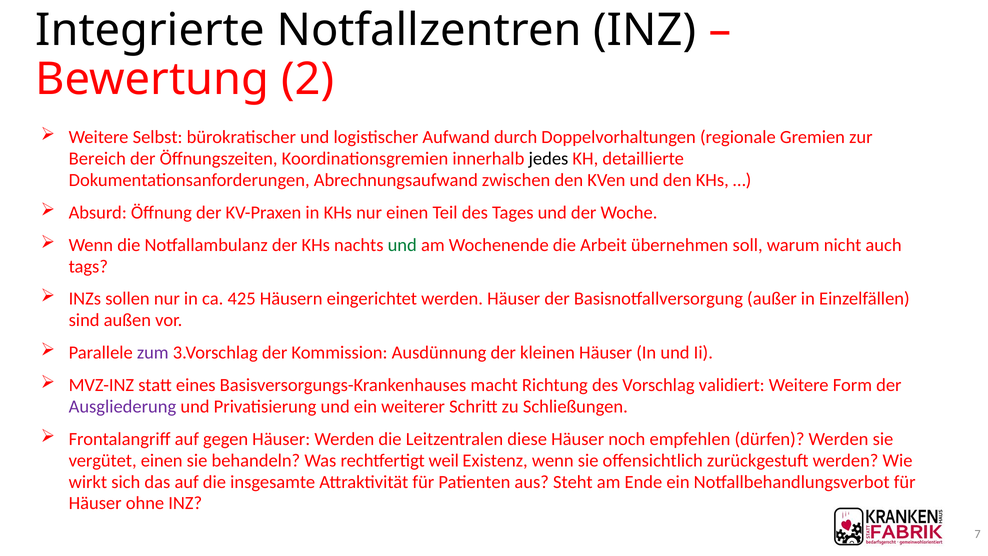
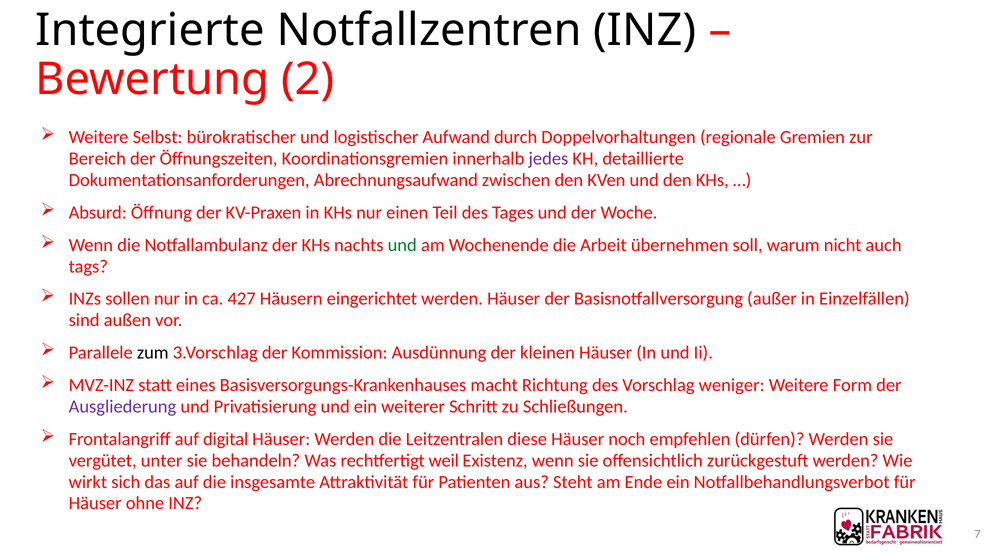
jedes colour: black -> purple
425: 425 -> 427
zum colour: purple -> black
validiert: validiert -> weniger
gegen: gegen -> digital
vergütet einen: einen -> unter
